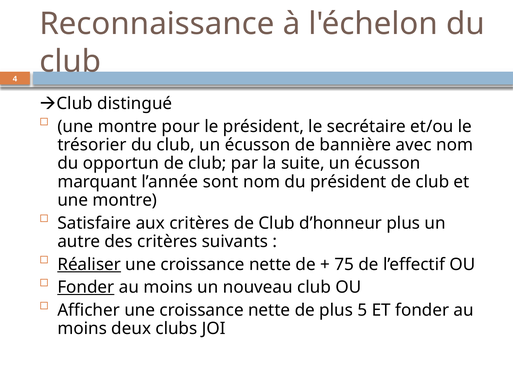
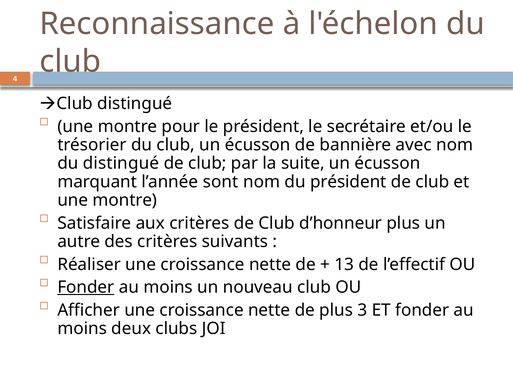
du opportun: opportun -> distingué
Réaliser underline: present -> none
75: 75 -> 13
5: 5 -> 3
